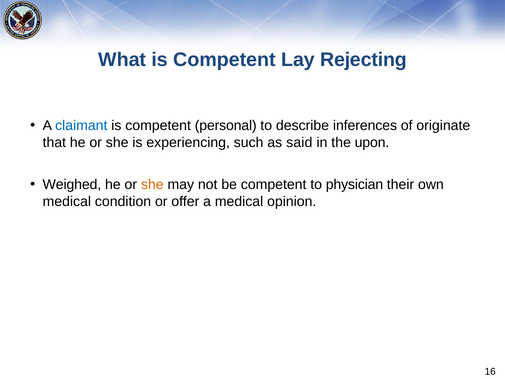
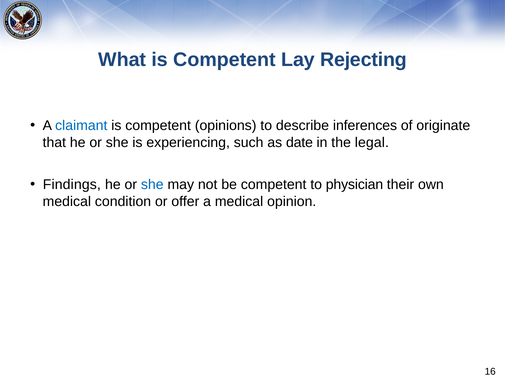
personal: personal -> opinions
said: said -> date
upon: upon -> legal
Weighed: Weighed -> Findings
she at (152, 184) colour: orange -> blue
